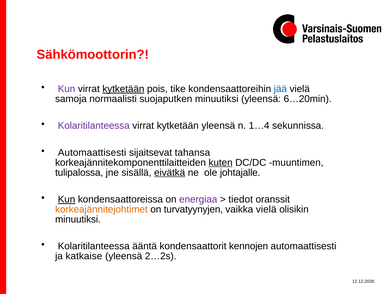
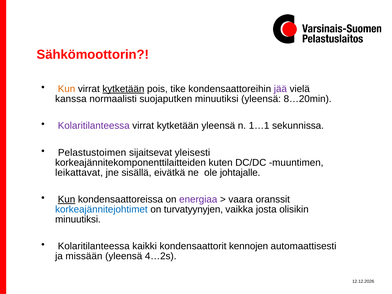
Kun at (67, 89) colour: purple -> orange
jää colour: blue -> purple
samoja: samoja -> kanssa
6…20min: 6…20min -> 8…20min
1…4: 1…4 -> 1…1
Automaattisesti at (92, 153): Automaattisesti -> Pelastustoimen
tahansa: tahansa -> yleisesti
kuten underline: present -> none
tulipalossa: tulipalossa -> leikattavat
eivätkä underline: present -> none
tiedot: tiedot -> vaara
korkeajännitejohtimet colour: orange -> blue
vaikka vielä: vielä -> josta
ääntä: ääntä -> kaikki
katkaise: katkaise -> missään
2…2s: 2…2s -> 4…2s
